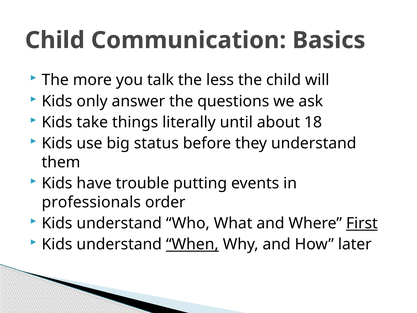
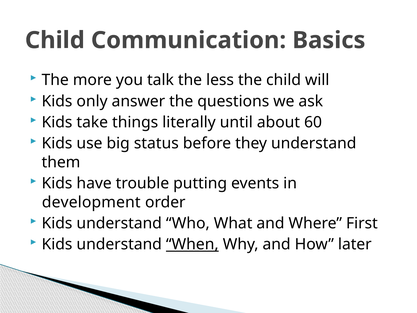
18: 18 -> 60
professionals: professionals -> development
First underline: present -> none
